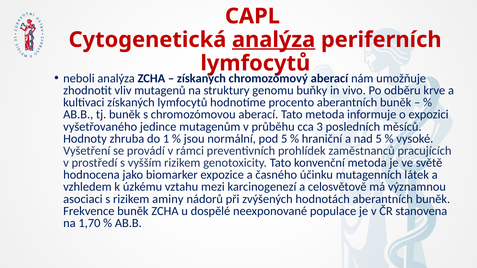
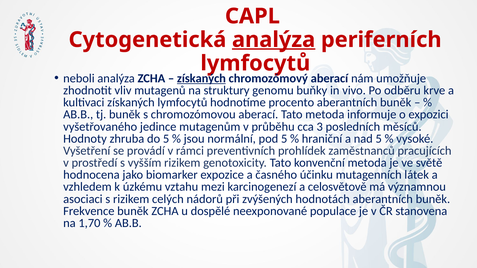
získaných at (201, 78) underline: none -> present
do 1: 1 -> 5
aminy: aminy -> celých
